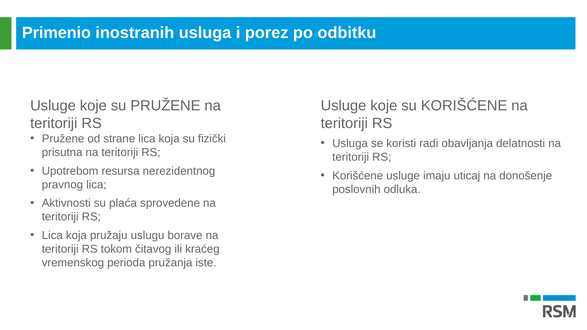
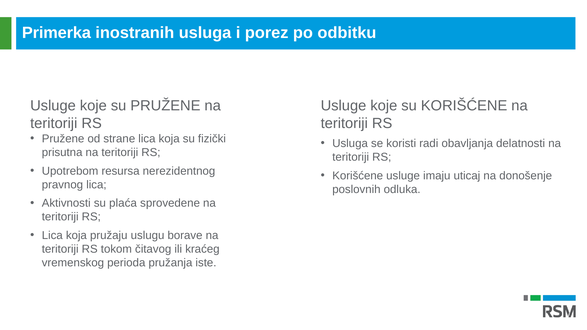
Primenio: Primenio -> Primerka
